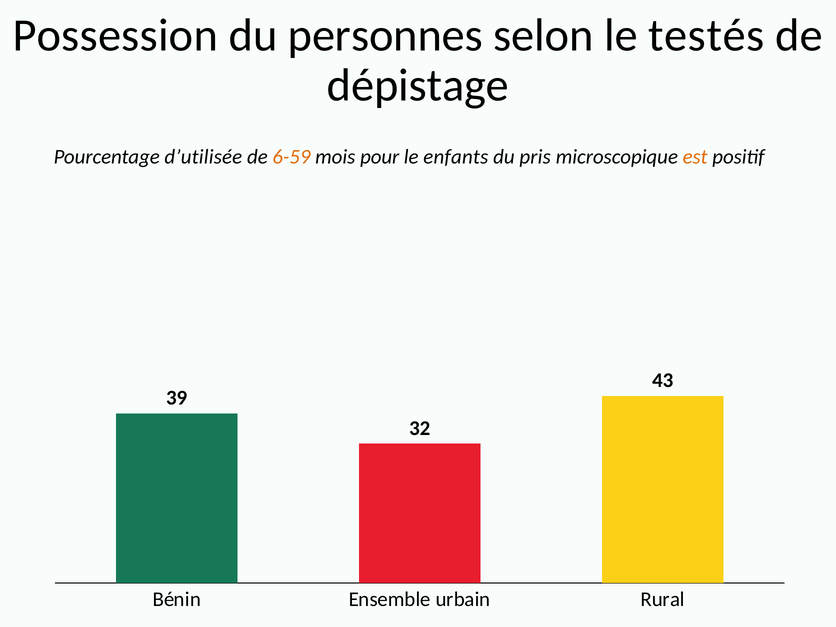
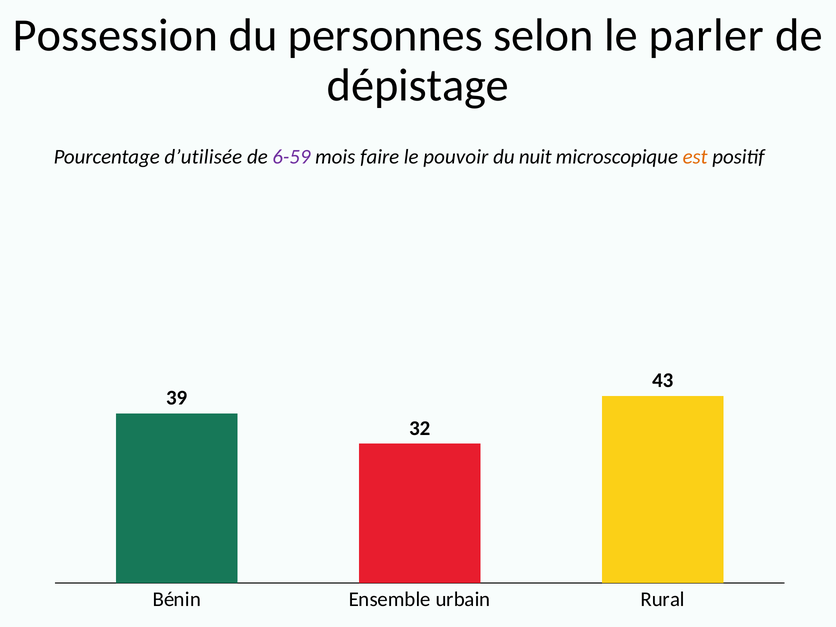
testés: testés -> parler
6-59 colour: orange -> purple
pour: pour -> faire
enfants: enfants -> pouvoir
pris: pris -> nuit
